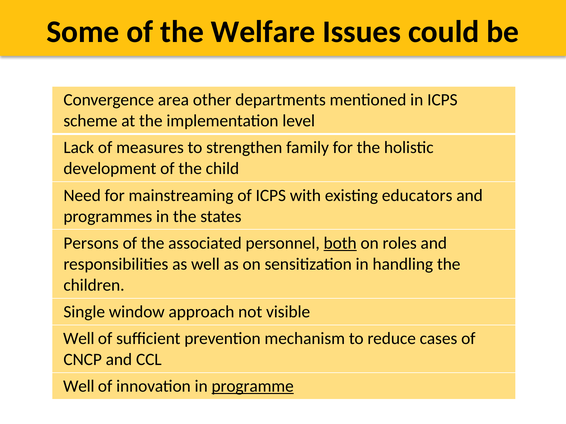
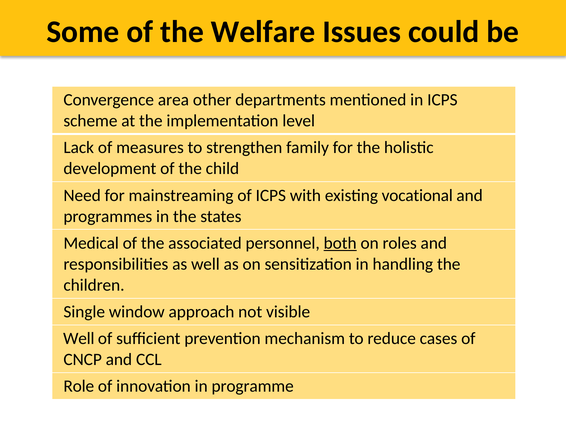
educators: educators -> vocational
Persons: Persons -> Medical
Well at (79, 387): Well -> Role
programme underline: present -> none
